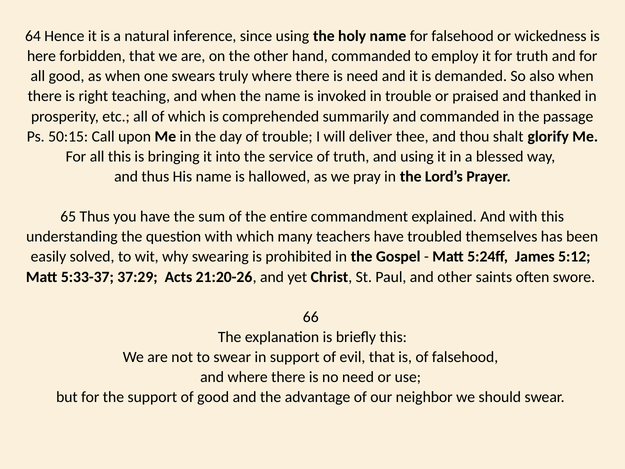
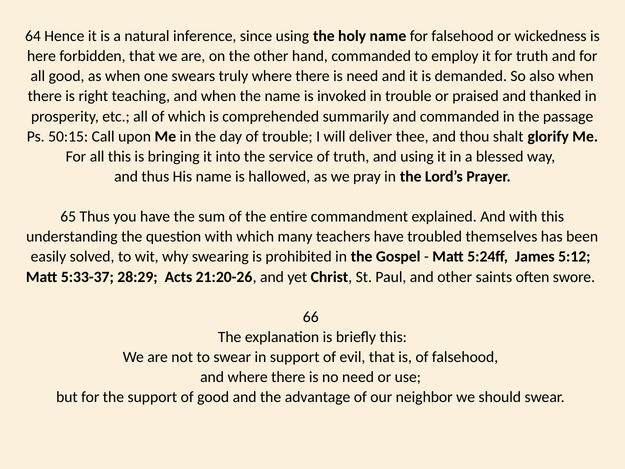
37:29: 37:29 -> 28:29
